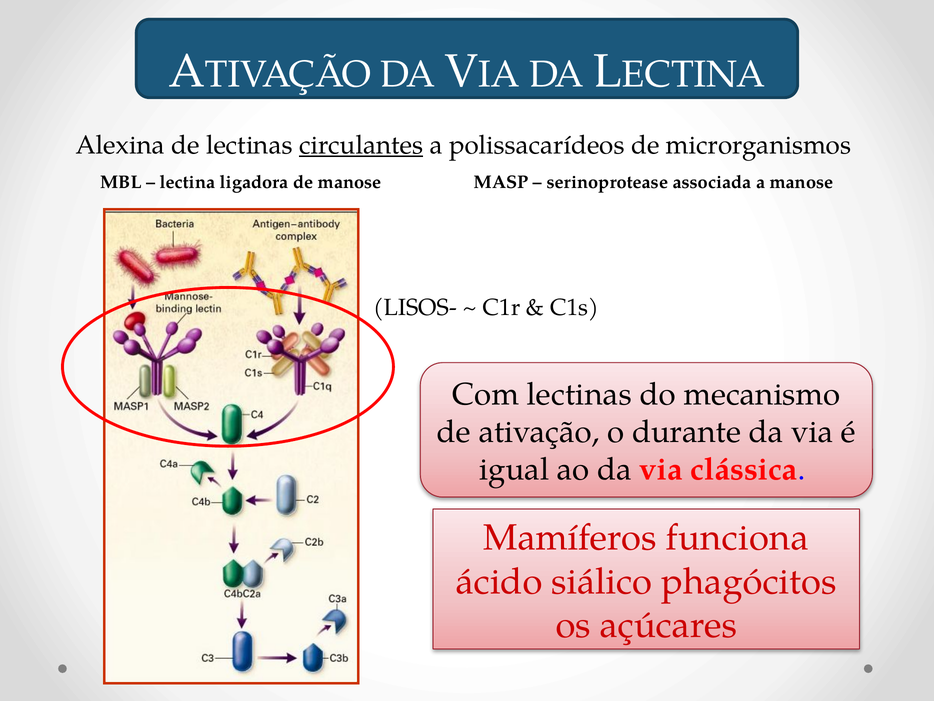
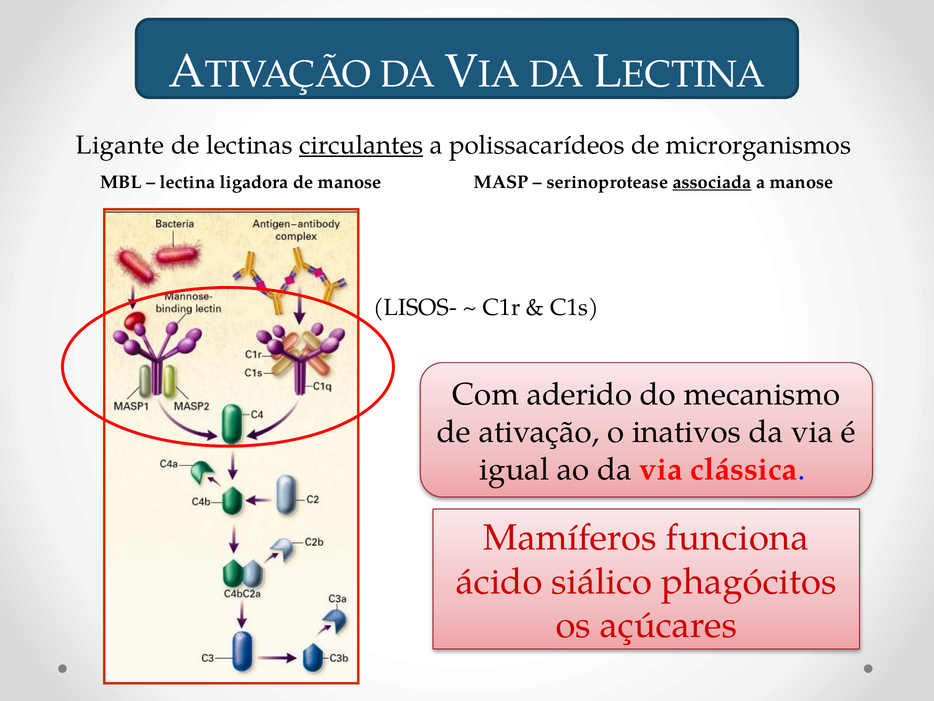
Alexina: Alexina -> Ligante
associada underline: none -> present
Com lectinas: lectinas -> aderido
durante: durante -> inativos
